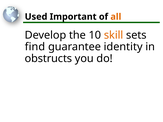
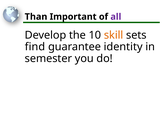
Used: Used -> Than
all colour: orange -> purple
obstructs: obstructs -> semester
